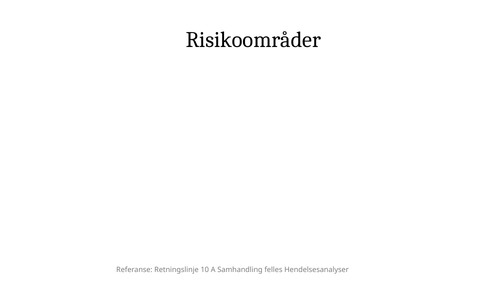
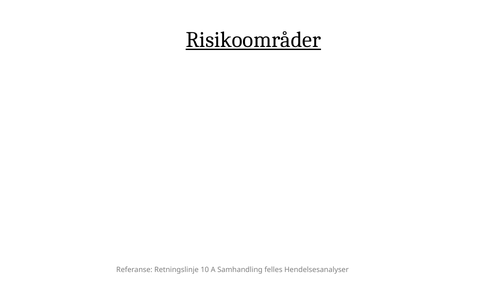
Risikoområder underline: none -> present
